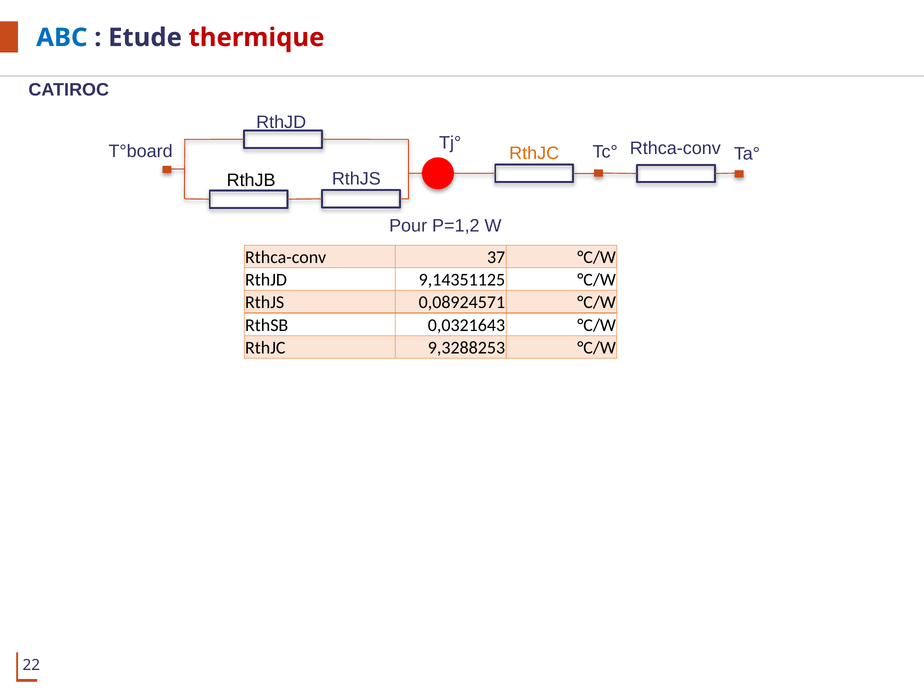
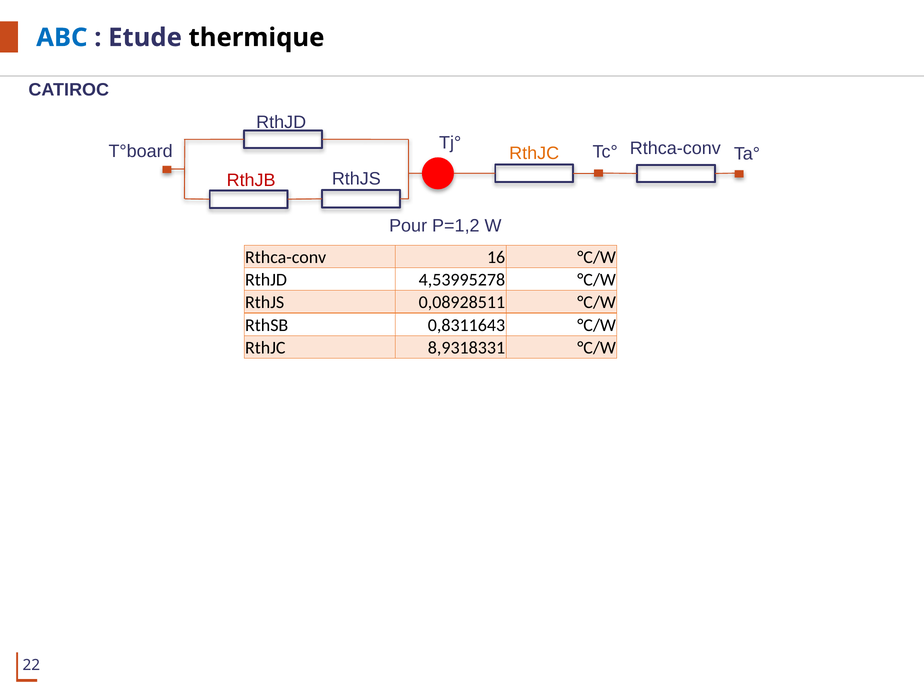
thermique colour: red -> black
RthJB colour: black -> red
37: 37 -> 16
9,14351125: 9,14351125 -> 4,53995278
0,08924571: 0,08924571 -> 0,08928511
0,0321643: 0,0321643 -> 0,8311643
9,3288253: 9,3288253 -> 8,9318331
